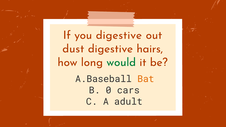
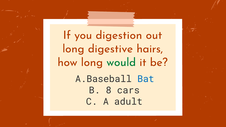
you digestive: digestive -> digestion
dust at (73, 49): dust -> long
Bat colour: orange -> blue
0: 0 -> 8
